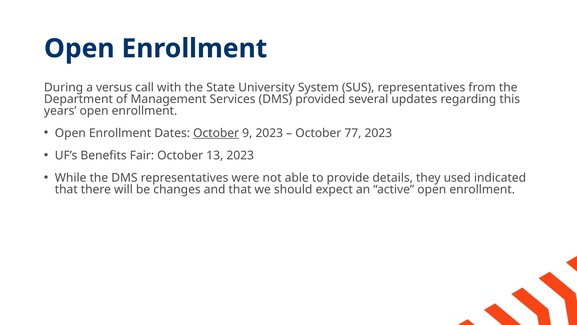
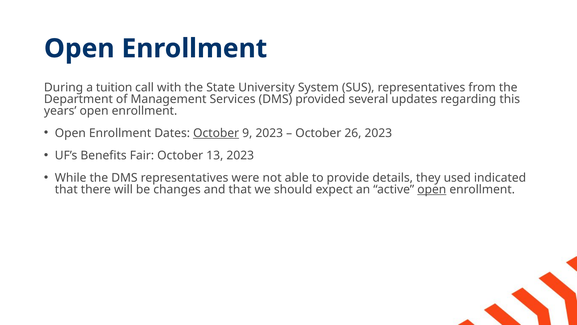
versus: versus -> tuition
77: 77 -> 26
open at (432, 189) underline: none -> present
